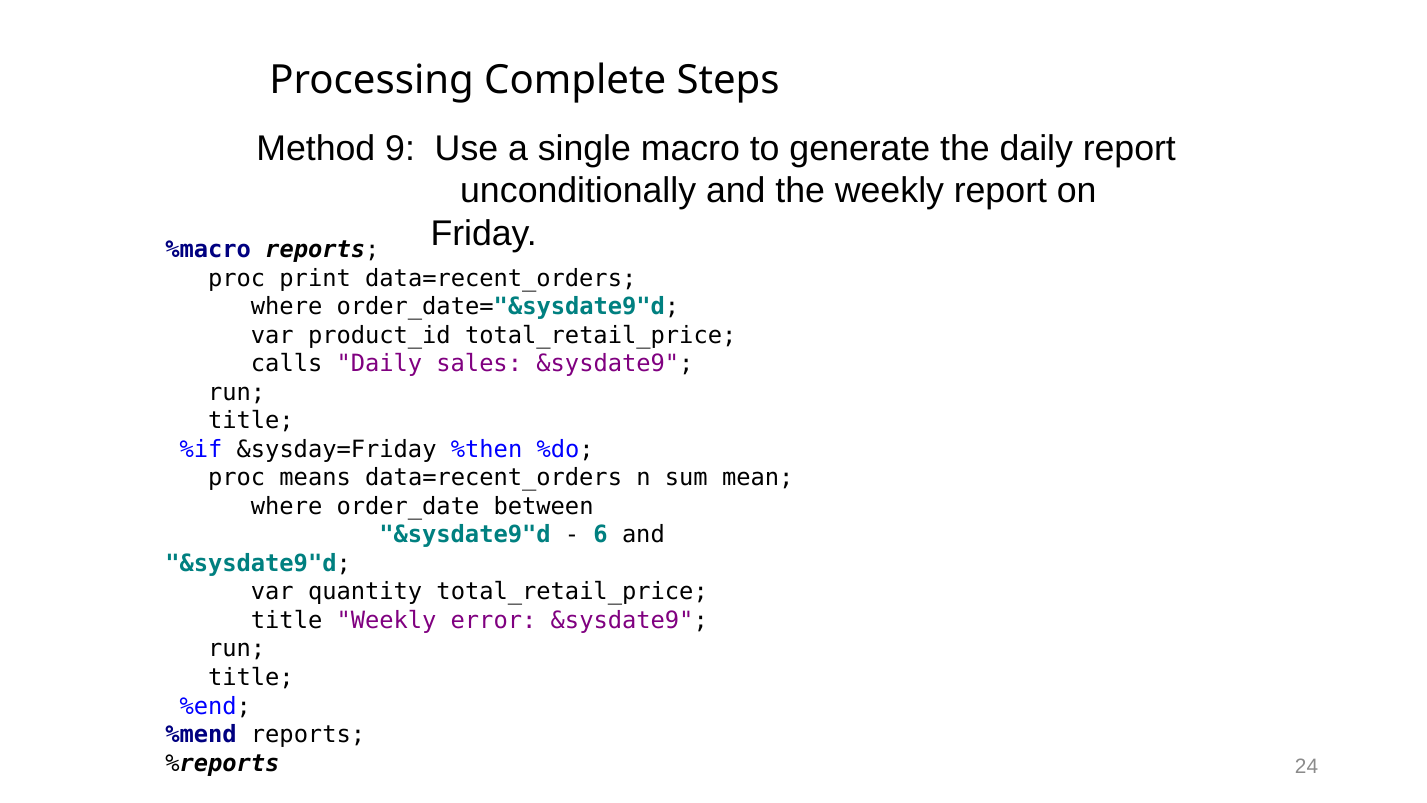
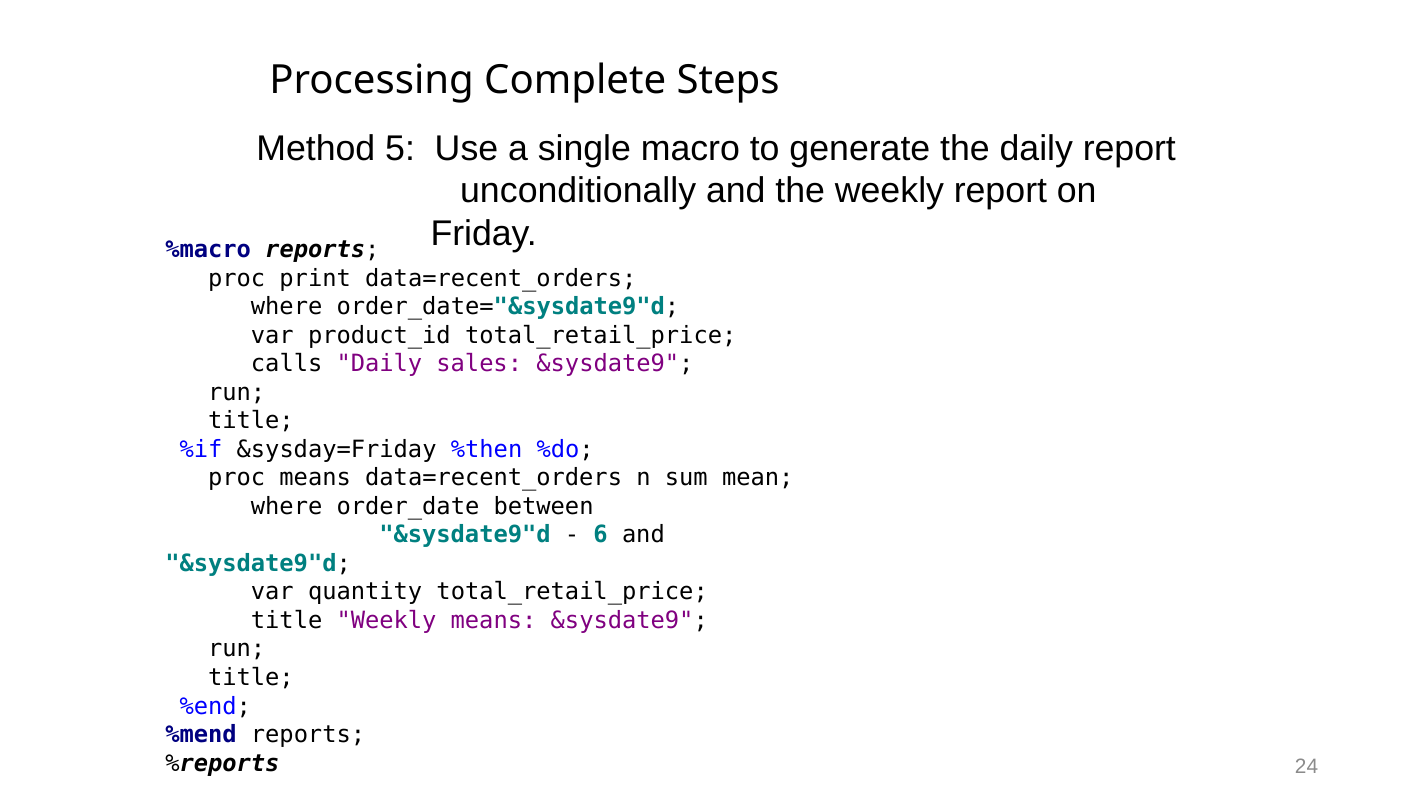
9: 9 -> 5
Weekly error: error -> means
